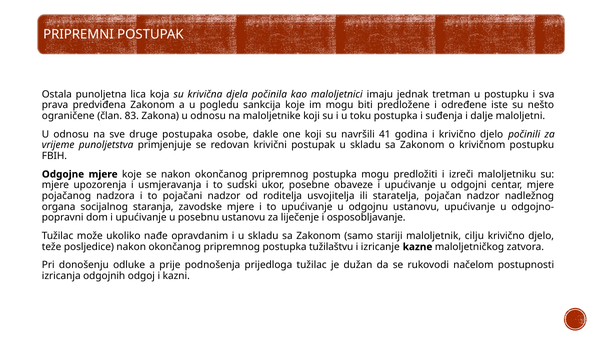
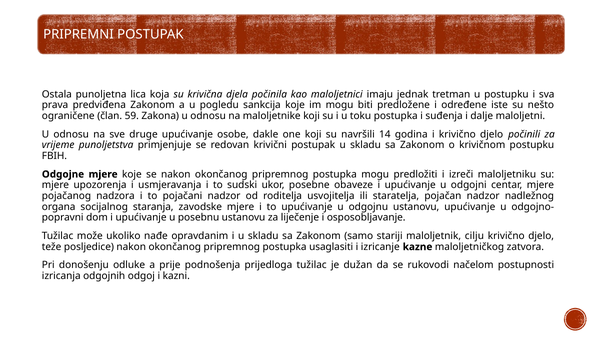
83: 83 -> 59
druge postupaka: postupaka -> upućivanje
41: 41 -> 14
tužilaštvu: tužilaštvu -> usaglasiti
